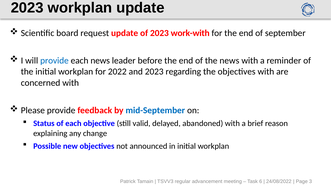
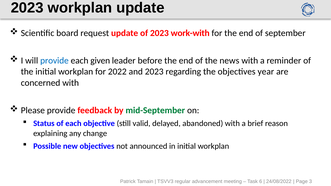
each news: news -> given
objectives with: with -> year
mid-September colour: blue -> green
